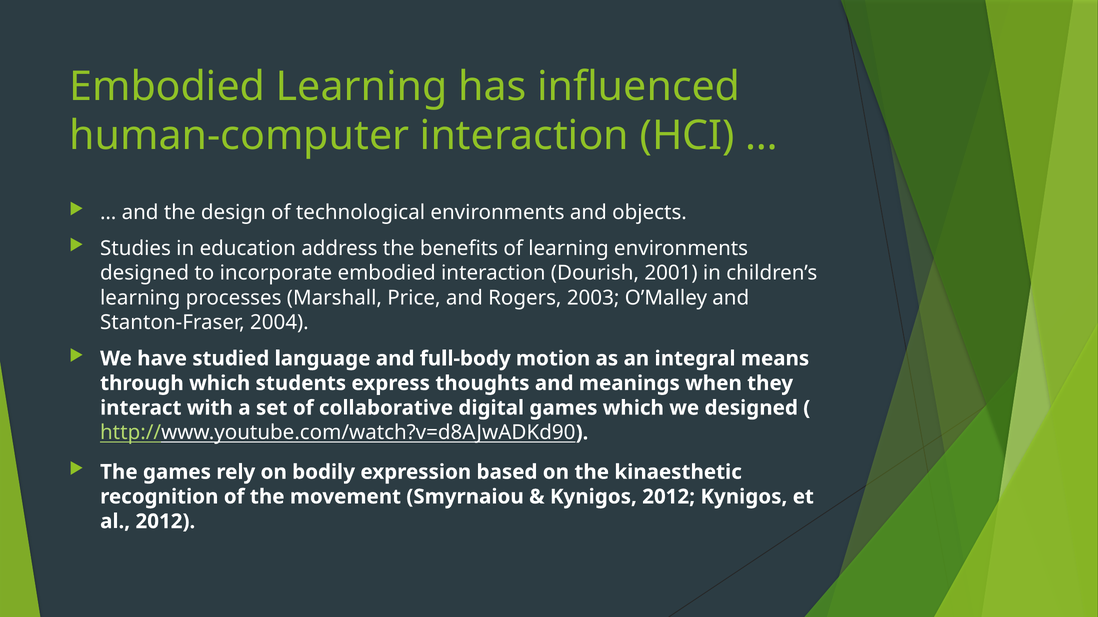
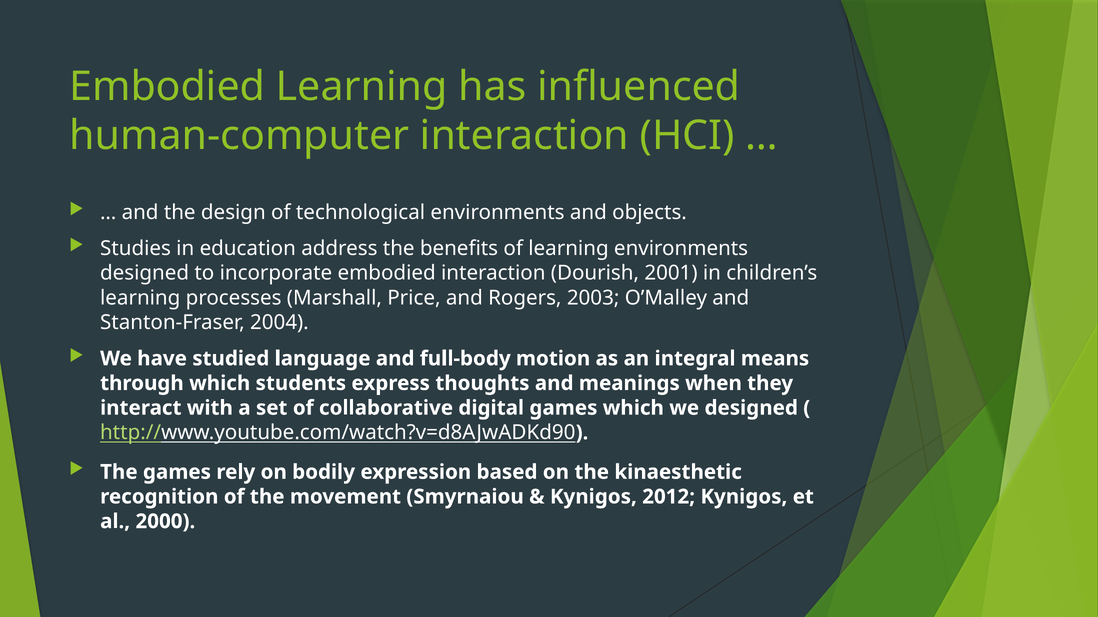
al 2012: 2012 -> 2000
